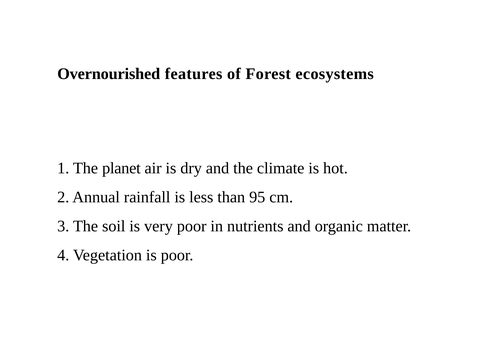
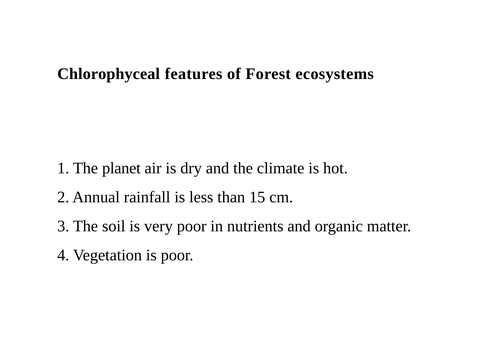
Overnourished: Overnourished -> Chlorophyceal
95: 95 -> 15
